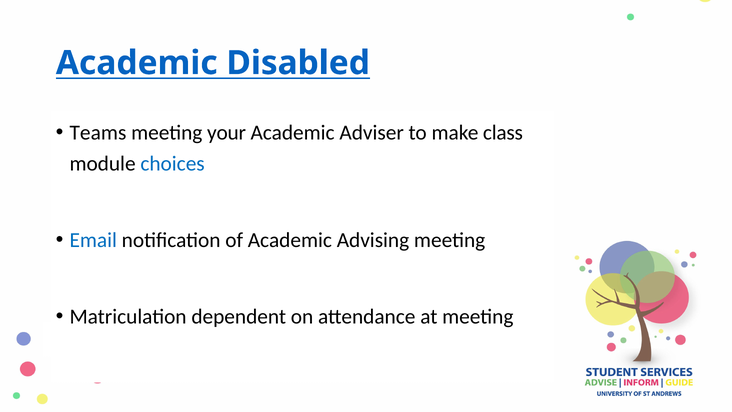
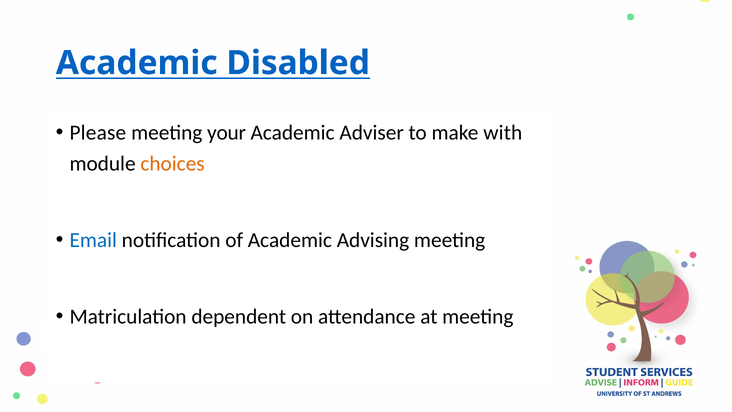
Teams: Teams -> Please
class: class -> with
choices colour: blue -> orange
